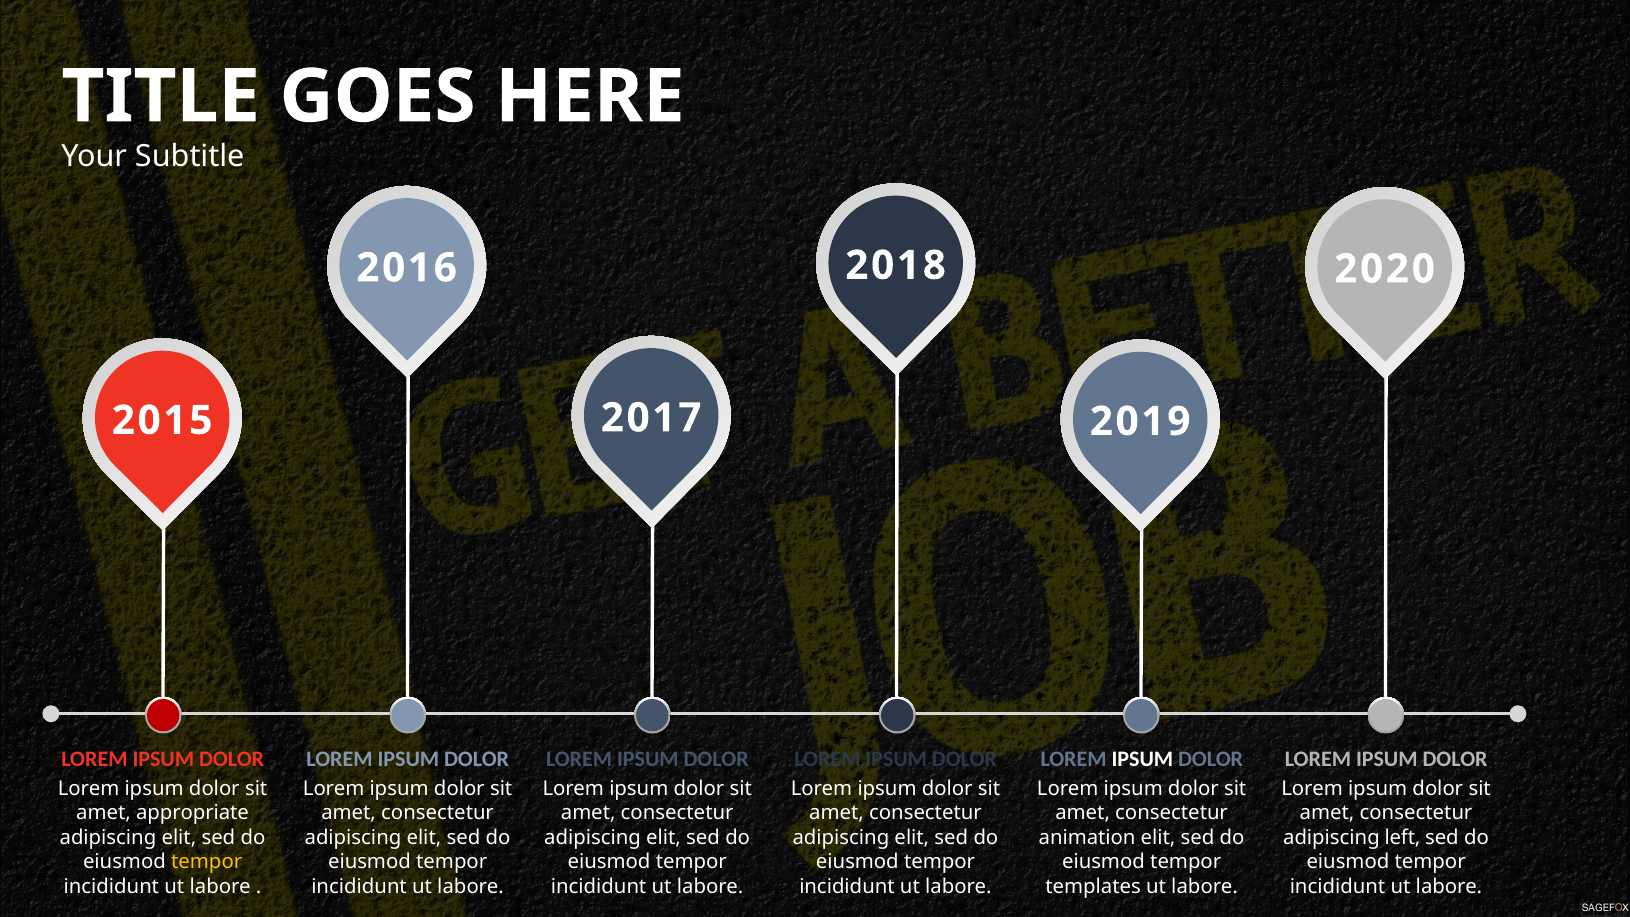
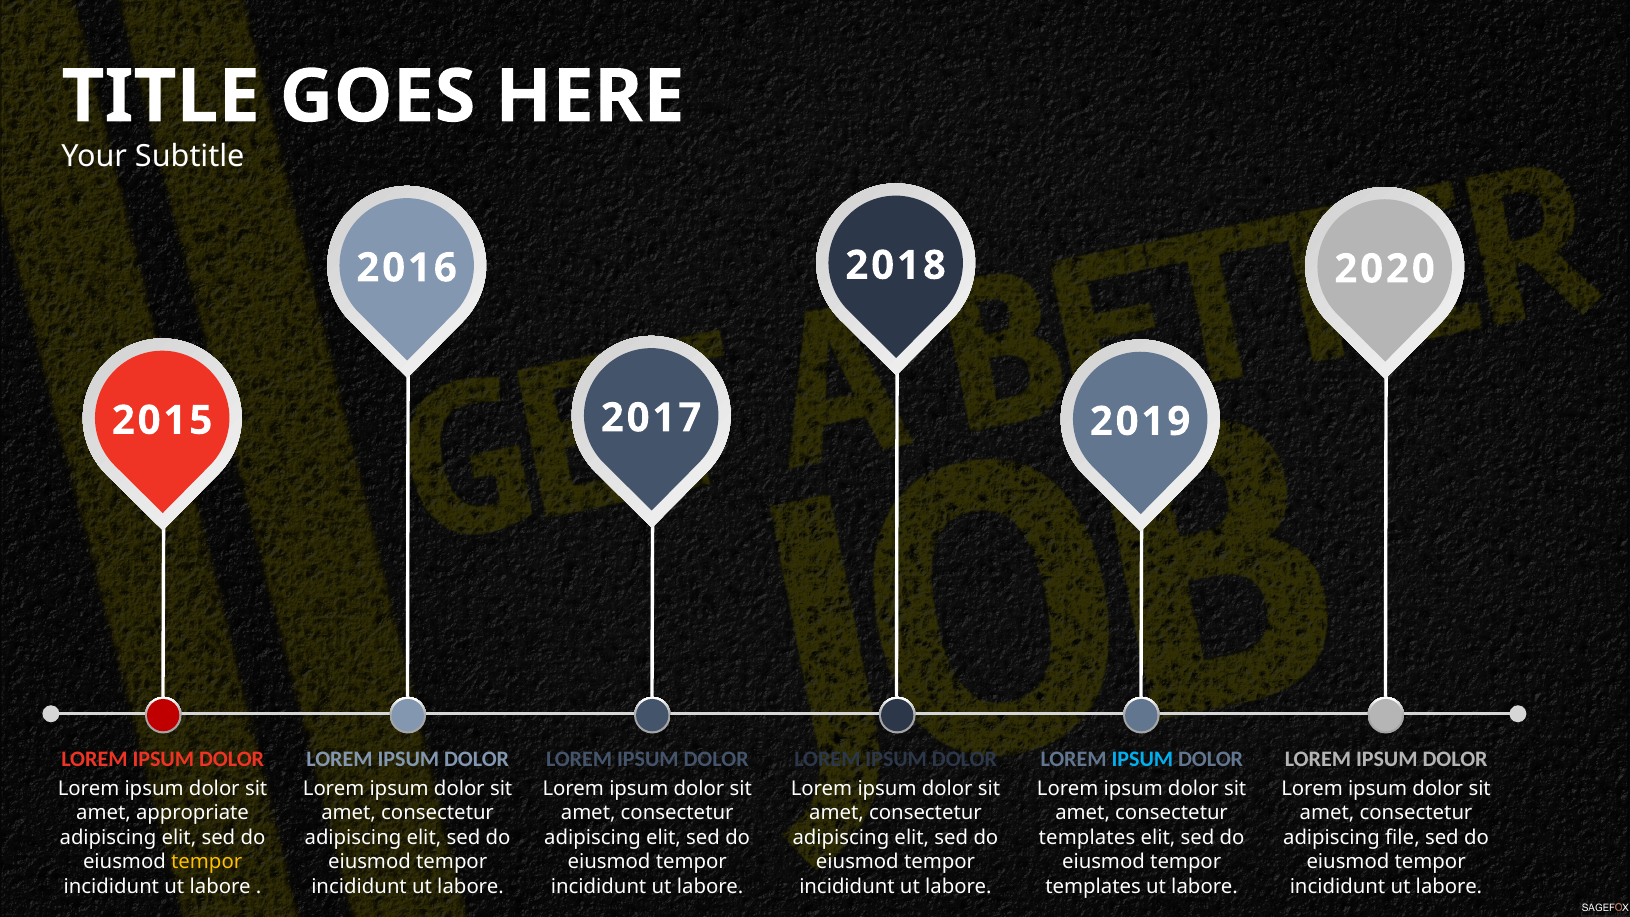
IPSUM at (1142, 759) colour: white -> light blue
animation at (1087, 838): animation -> templates
left: left -> file
